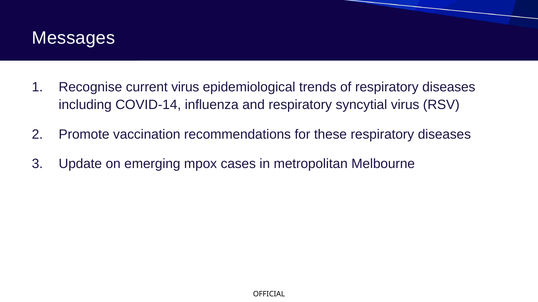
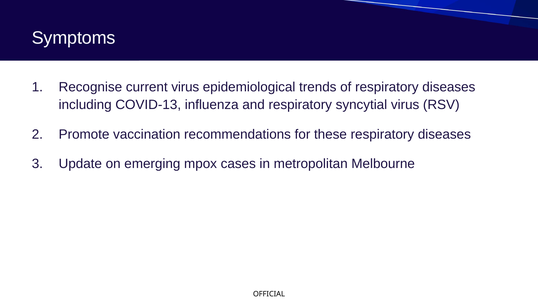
Messages: Messages -> Symptoms
COVID-14: COVID-14 -> COVID-13
